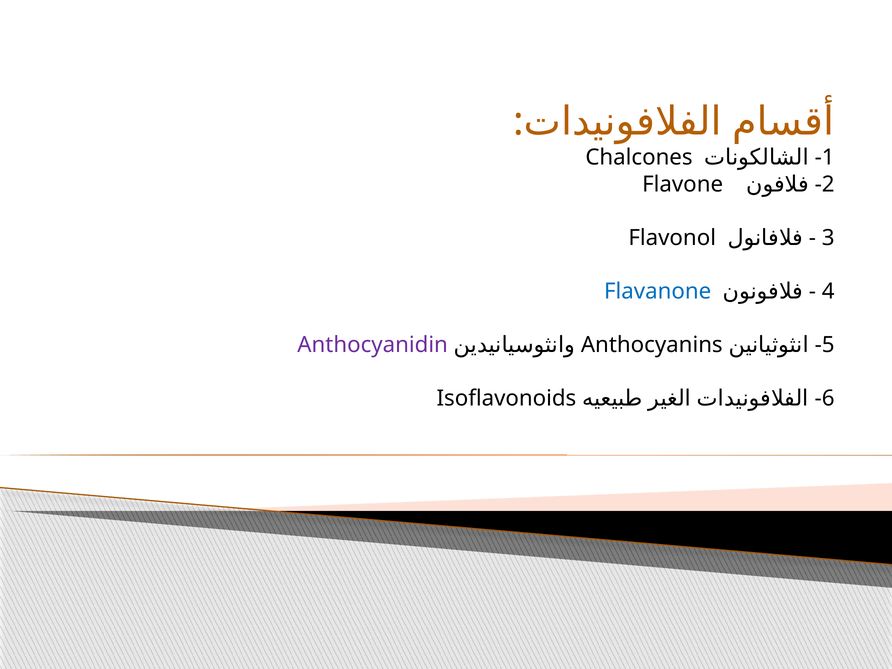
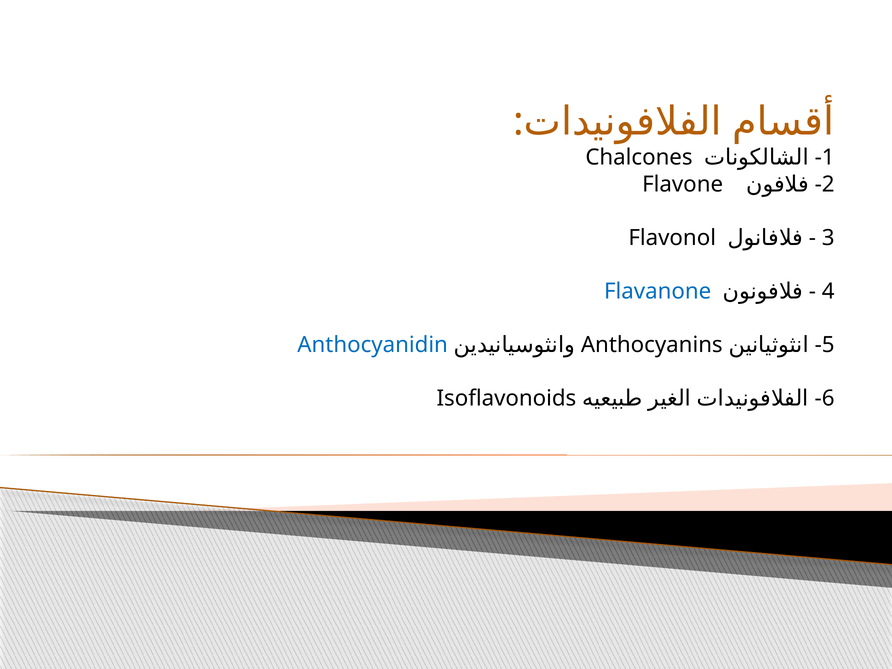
Anthocyanidin colour: purple -> blue
